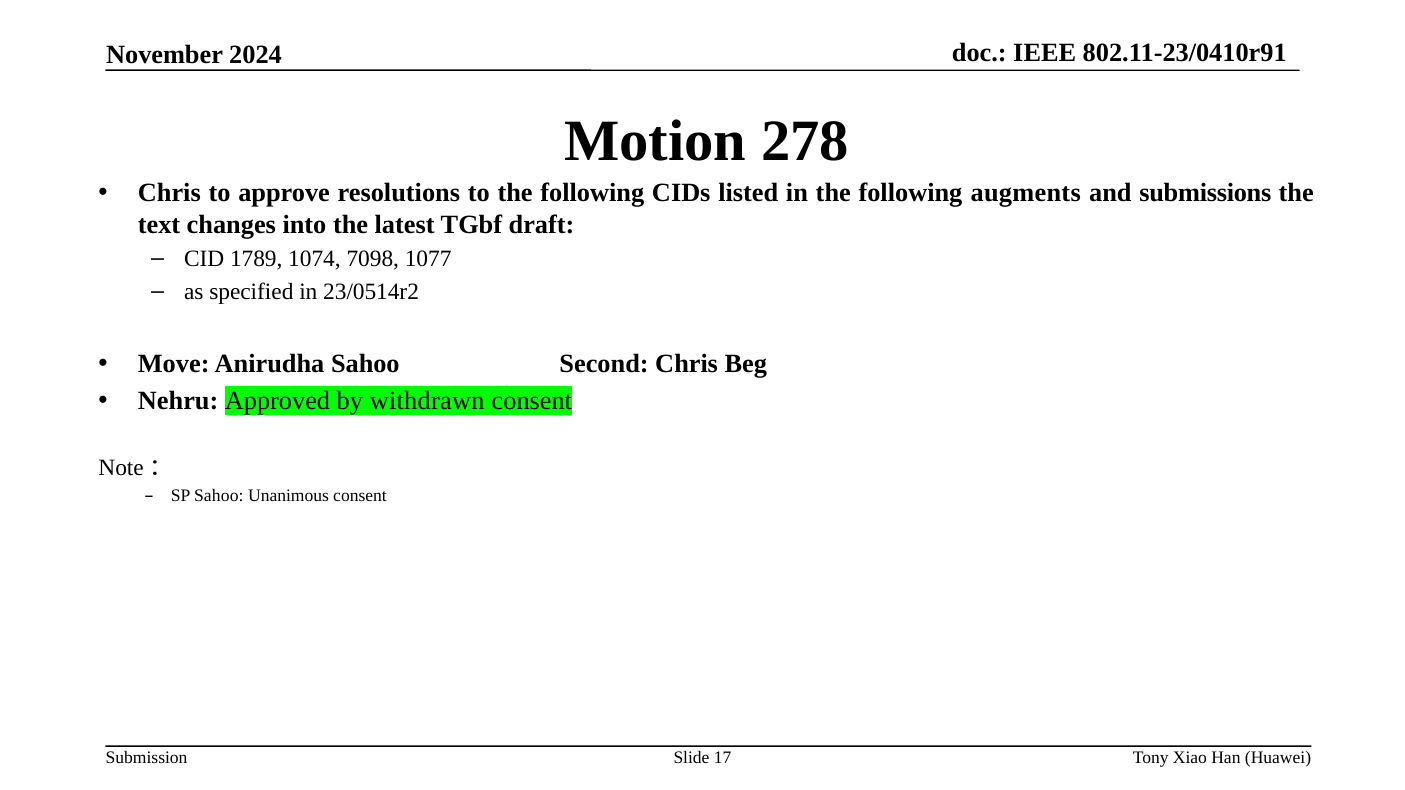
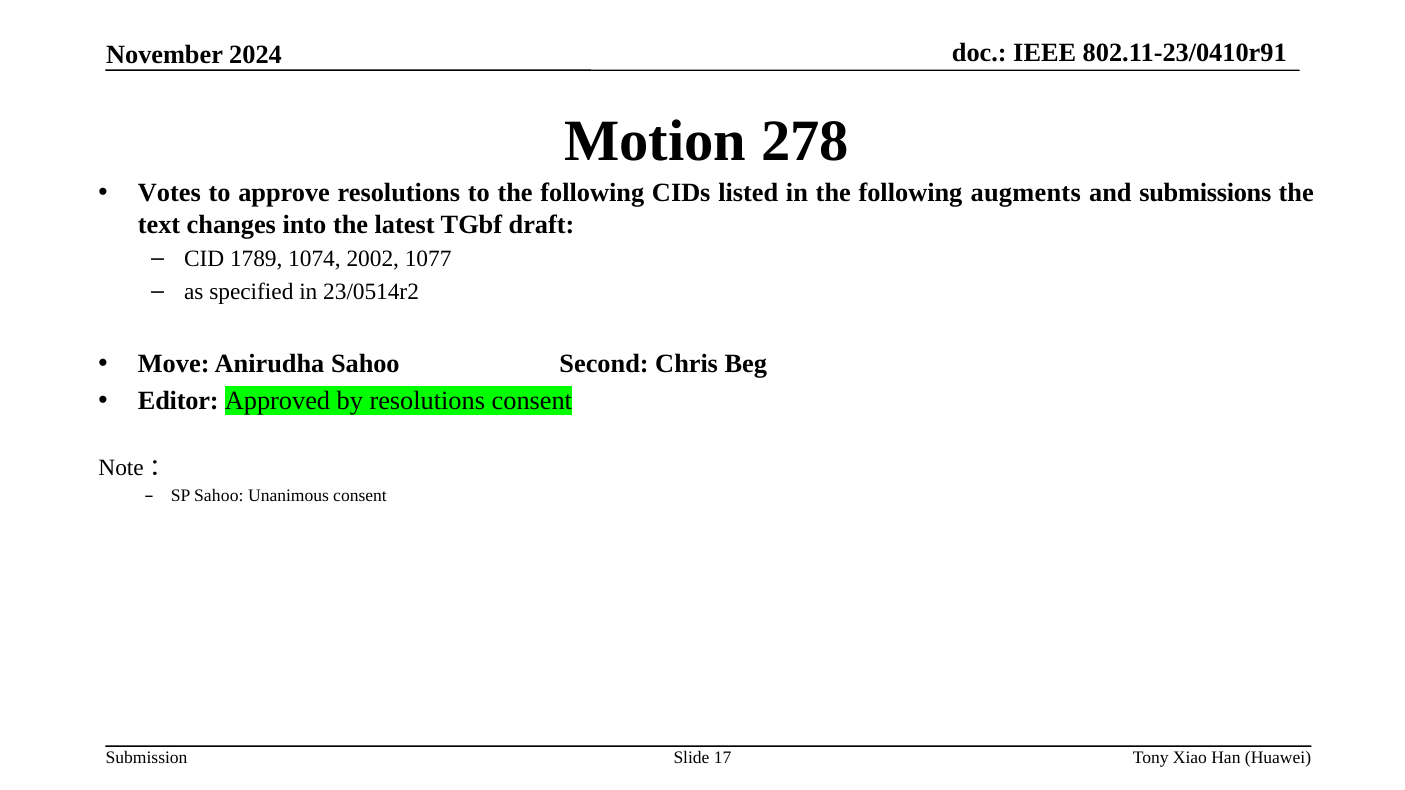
Chris at (169, 193): Chris -> Votes
7098: 7098 -> 2002
Nehru: Nehru -> Editor
by withdrawn: withdrawn -> resolutions
